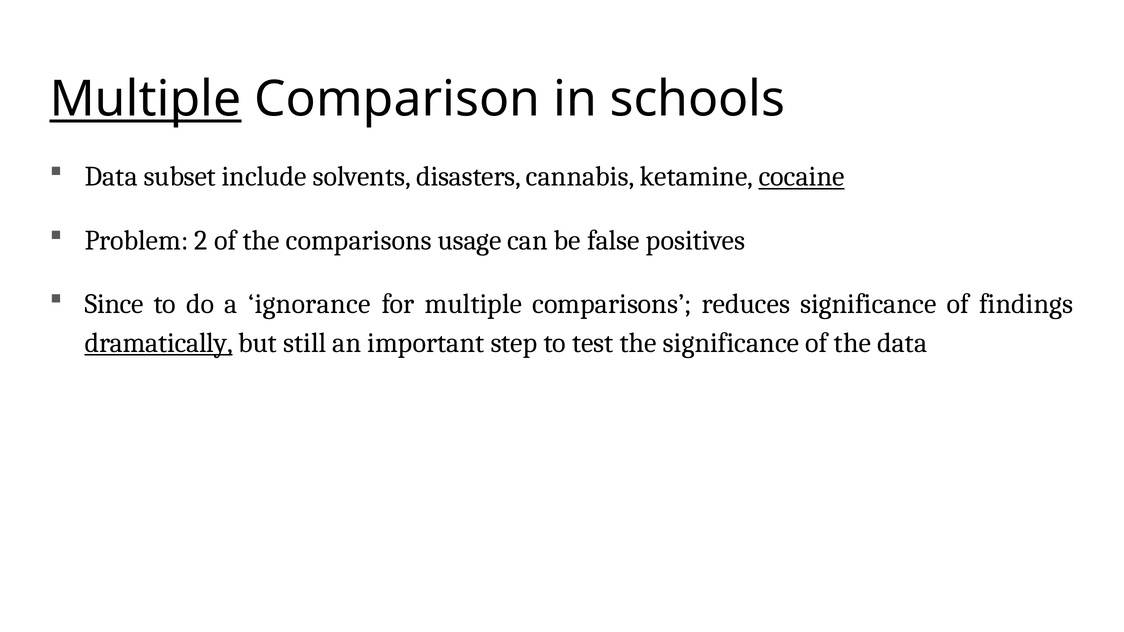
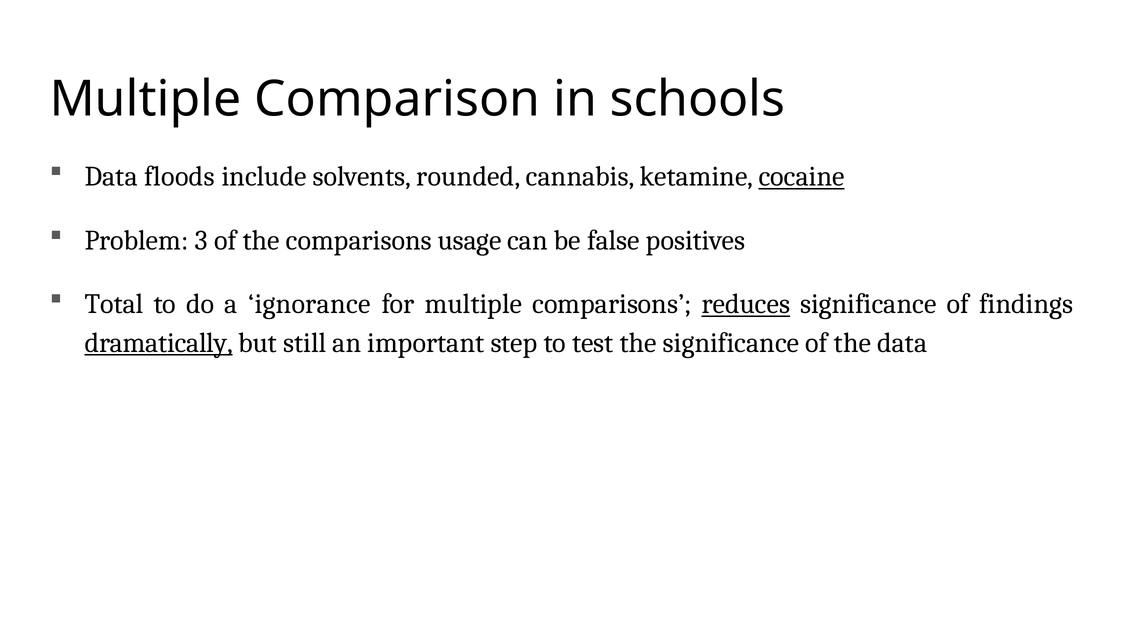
Multiple at (145, 99) underline: present -> none
subset: subset -> floods
disasters: disasters -> rounded
2: 2 -> 3
Since: Since -> Total
reduces underline: none -> present
